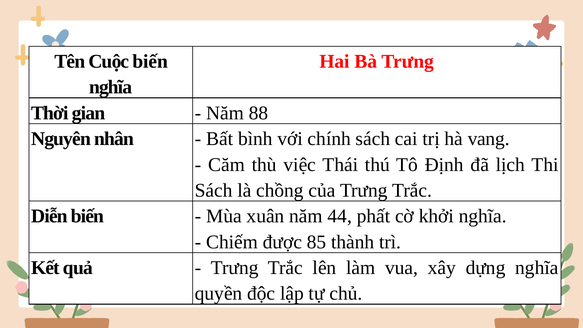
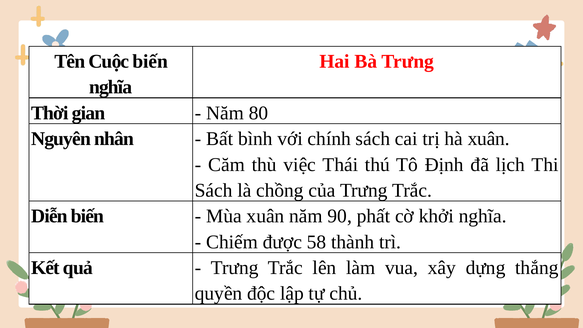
88: 88 -> 80
hà vang: vang -> xuân
44: 44 -> 90
85: 85 -> 58
dựng nghĩa: nghĩa -> thắng
